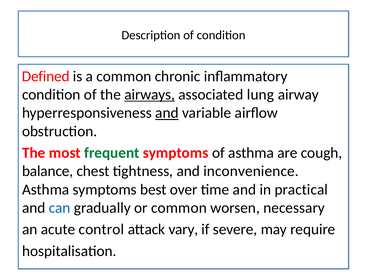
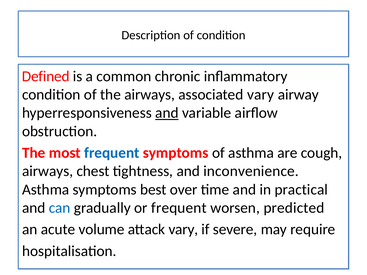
airways at (150, 95) underline: present -> none
associated lung: lung -> vary
frequent at (112, 153) colour: green -> blue
balance at (48, 171): balance -> airways
or common: common -> frequent
necessary: necessary -> predicted
control: control -> volume
